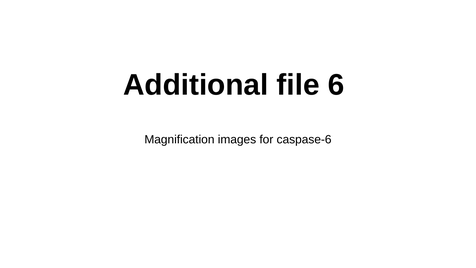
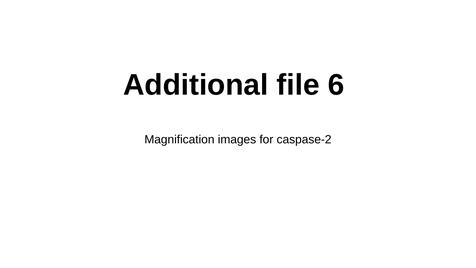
caspase-6: caspase-6 -> caspase-2
